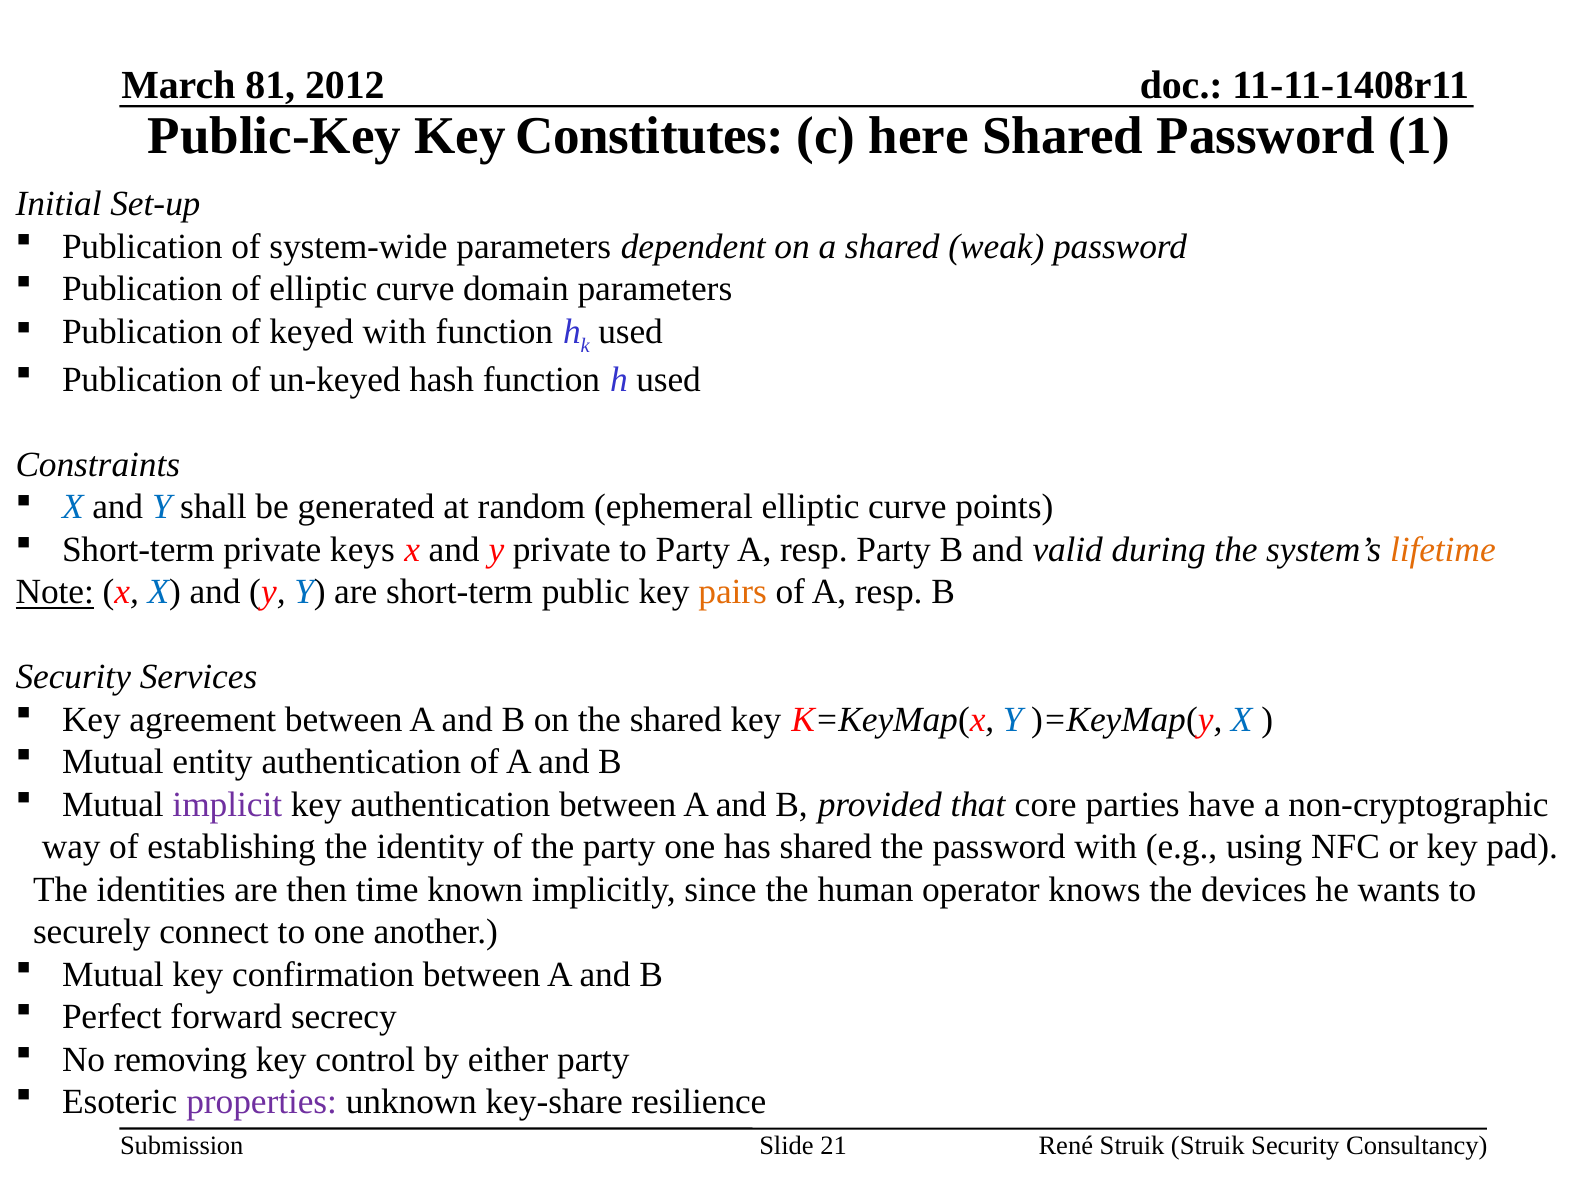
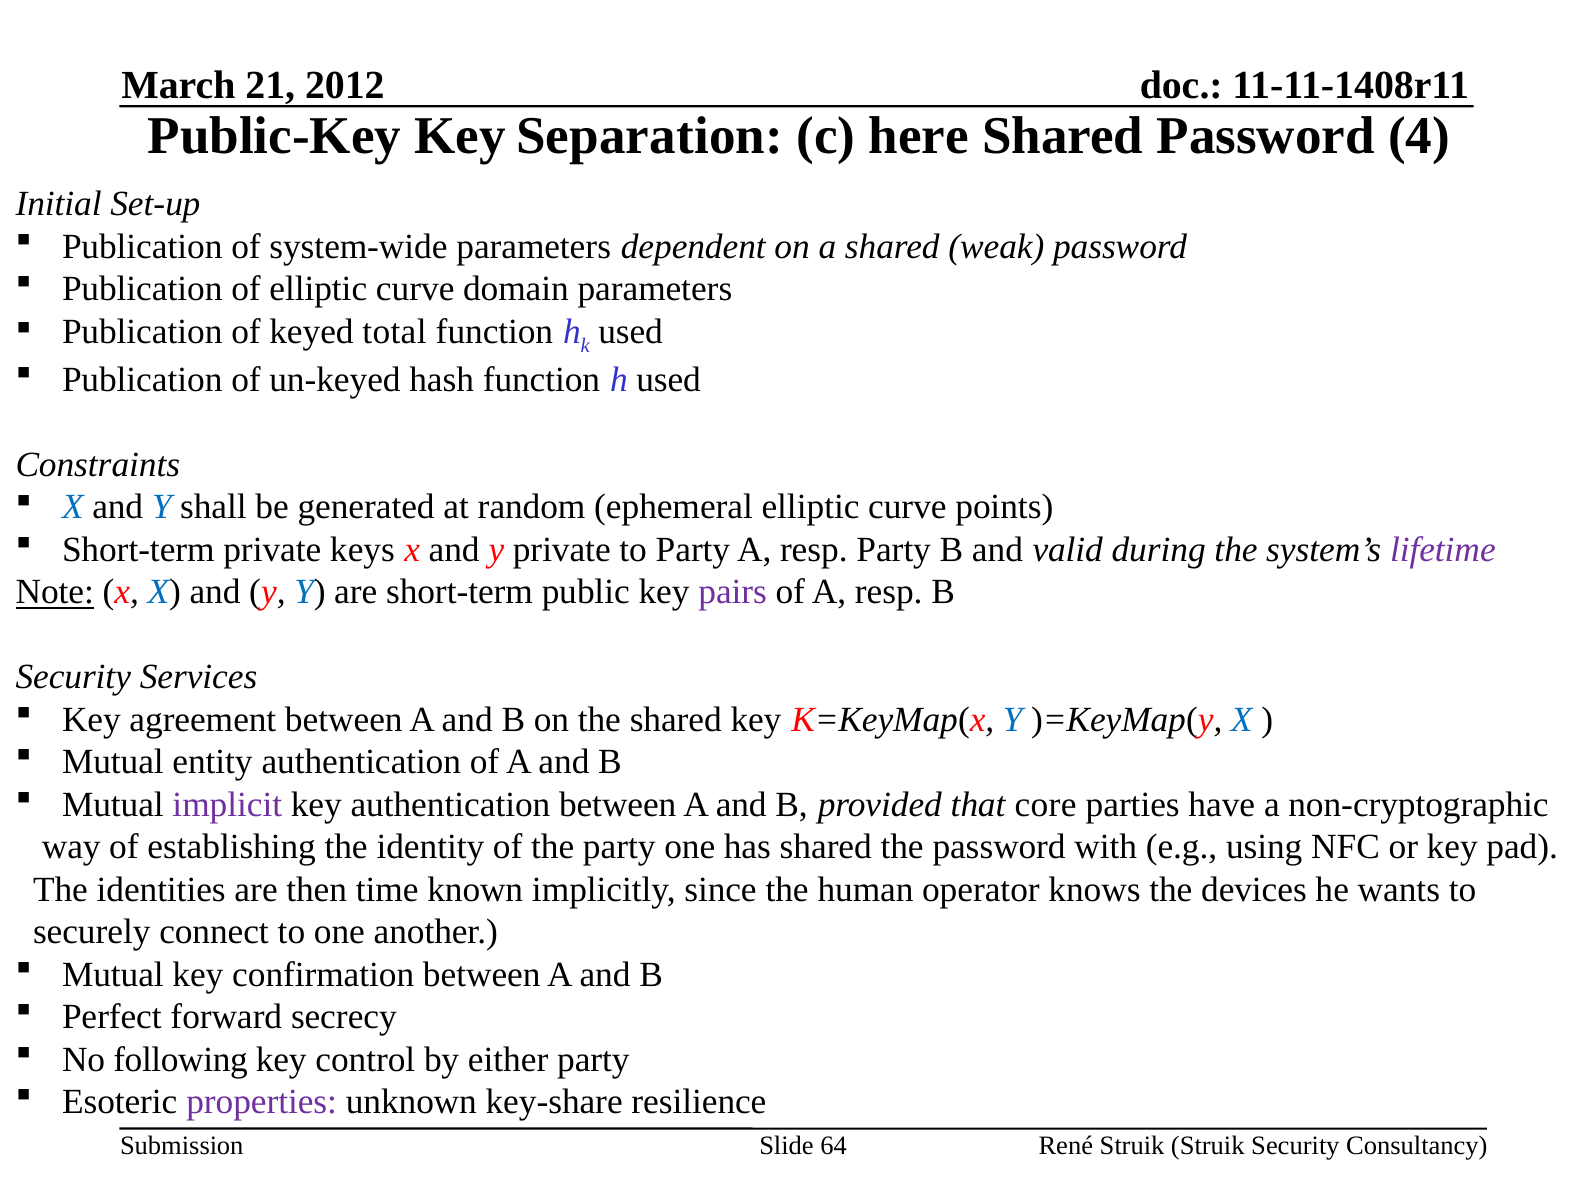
81: 81 -> 21
Constitutes: Constitutes -> Separation
1: 1 -> 4
keyed with: with -> total
lifetime colour: orange -> purple
pairs colour: orange -> purple
removing: removing -> following
21: 21 -> 64
